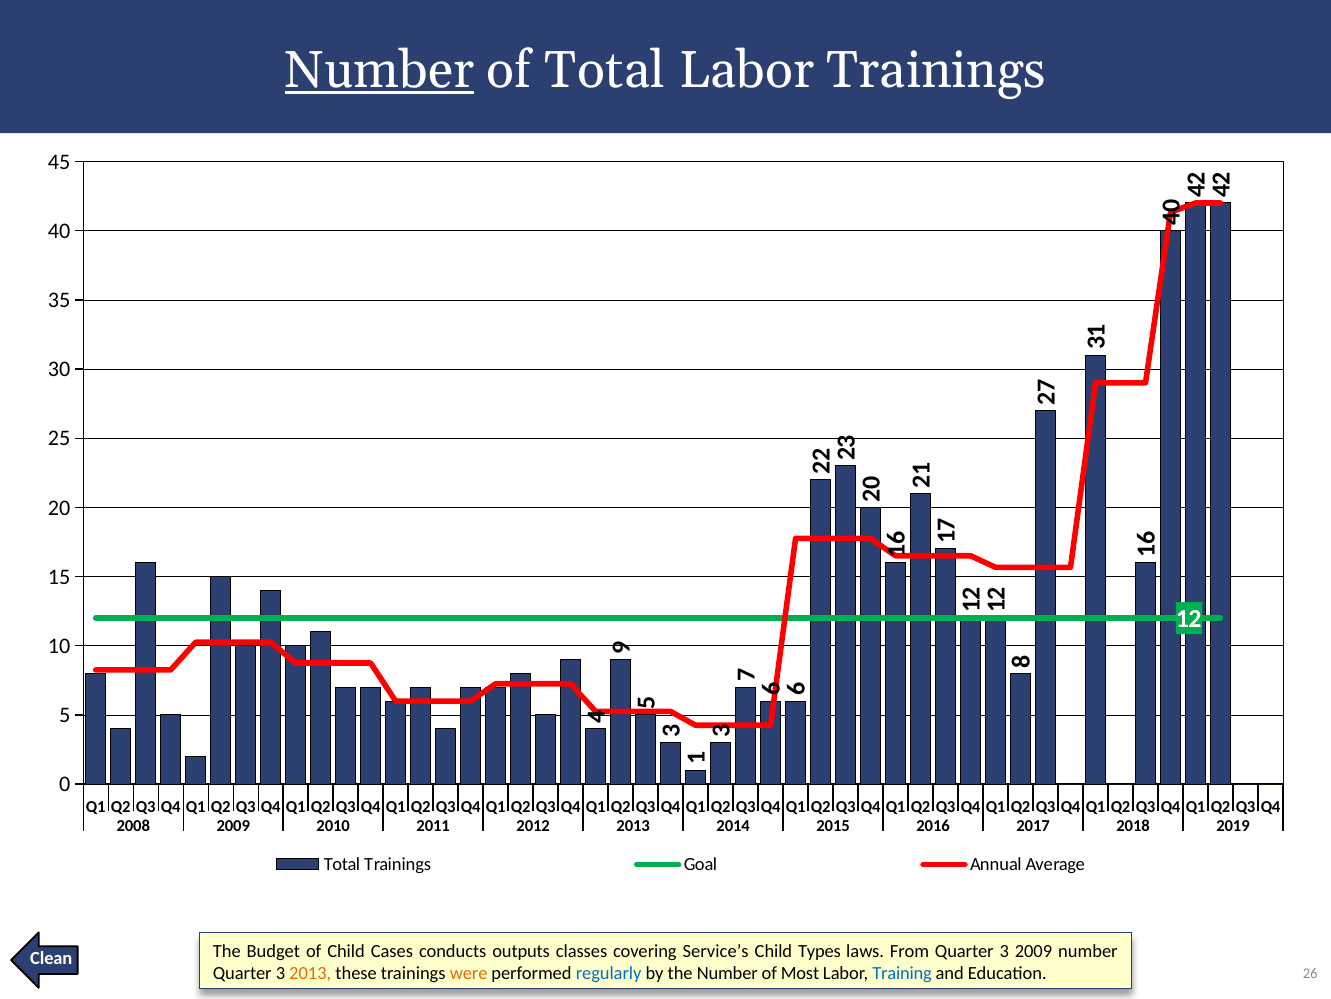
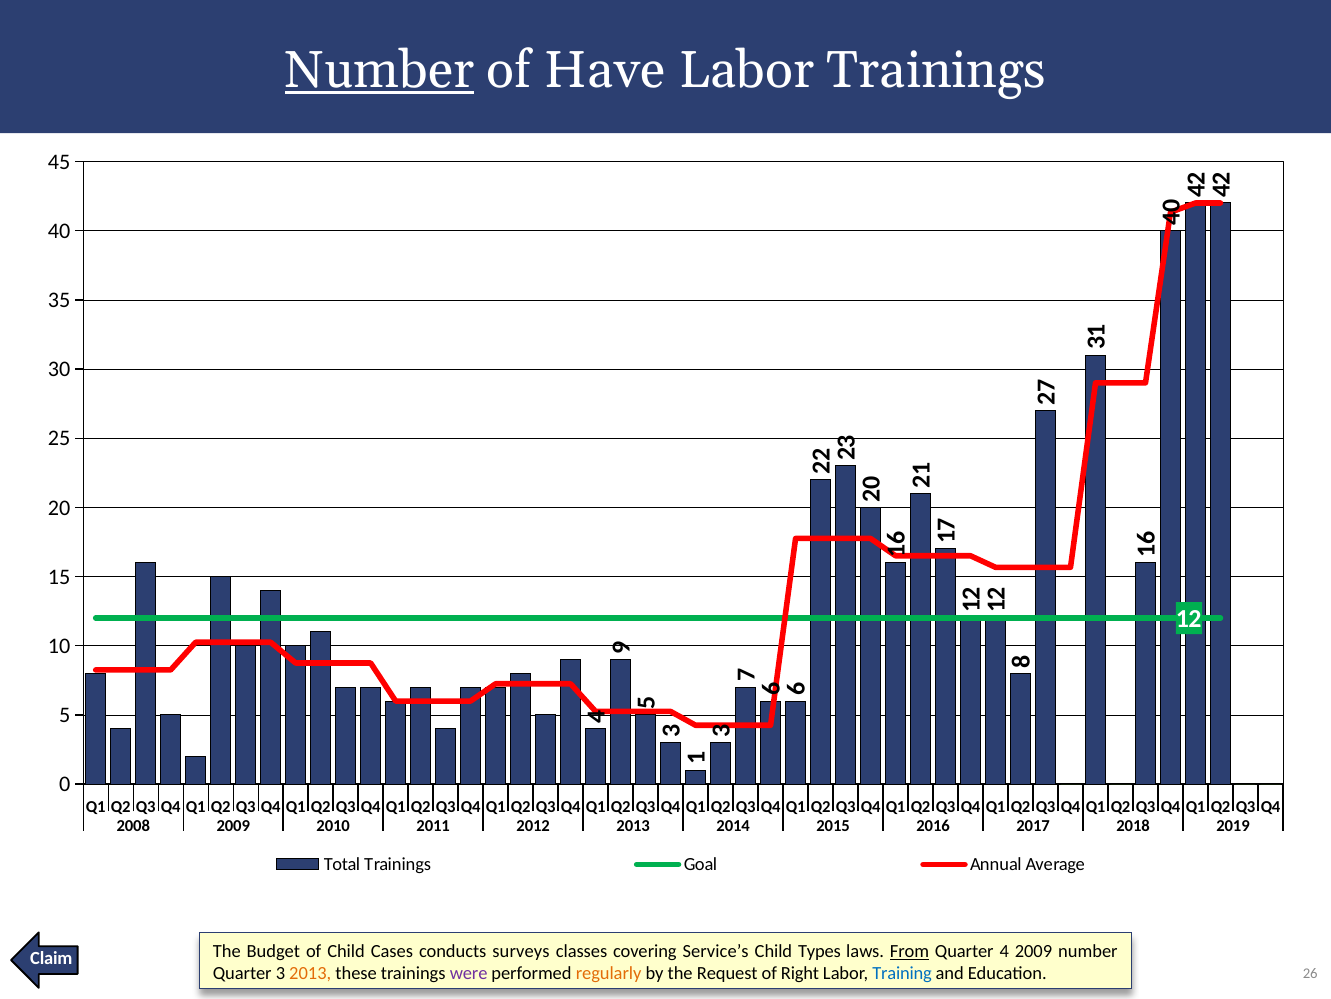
of Total: Total -> Have
outputs: outputs -> surveys
From underline: none -> present
3 at (1004, 951): 3 -> 4
Clean: Clean -> Claim
were colour: orange -> purple
regularly colour: blue -> orange
the Number: Number -> Request
Most: Most -> Right
